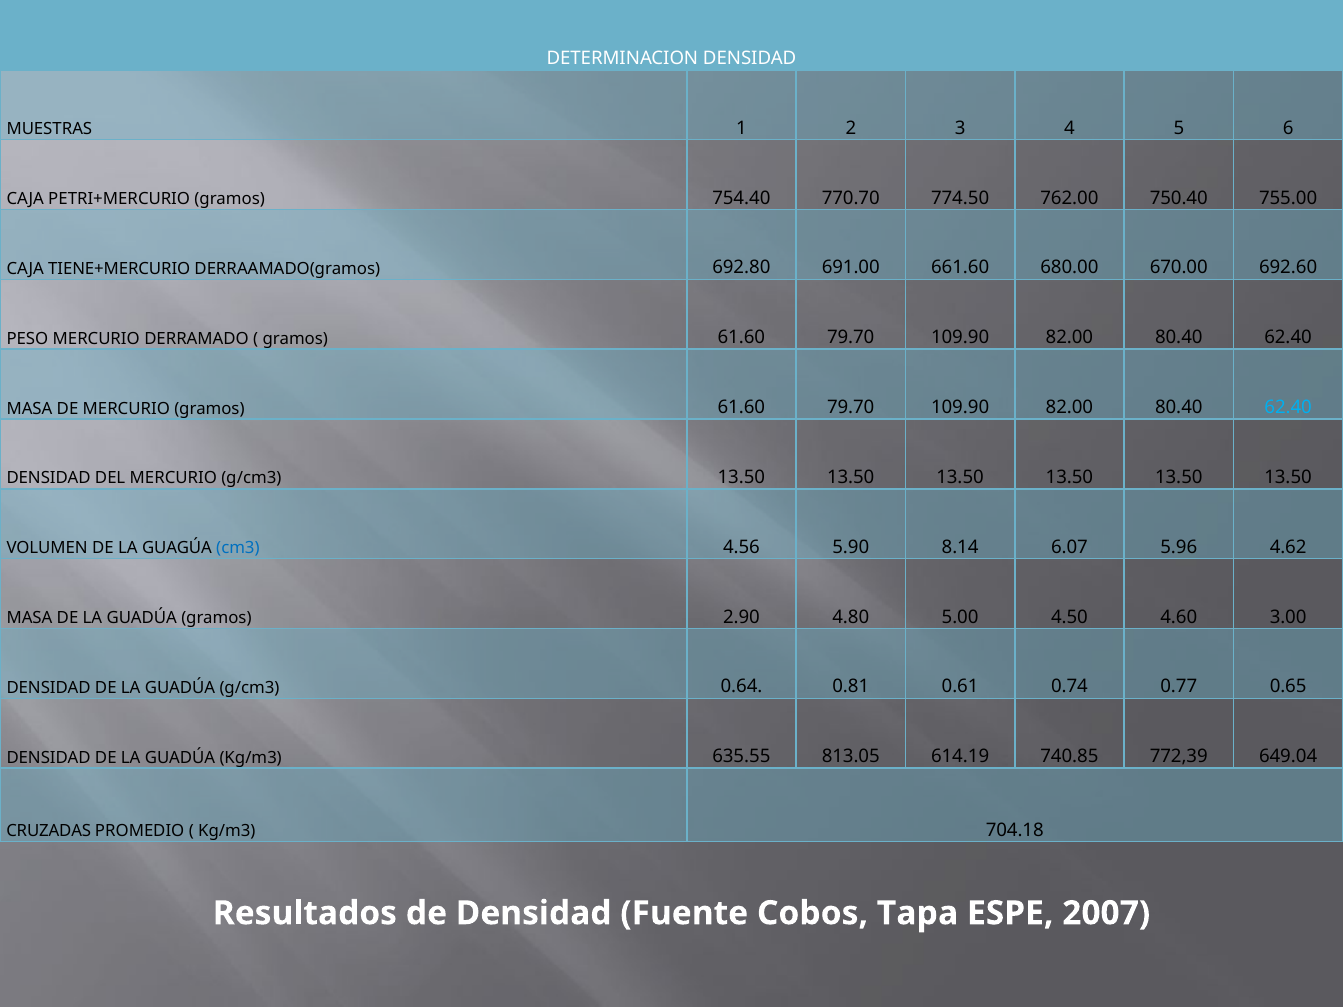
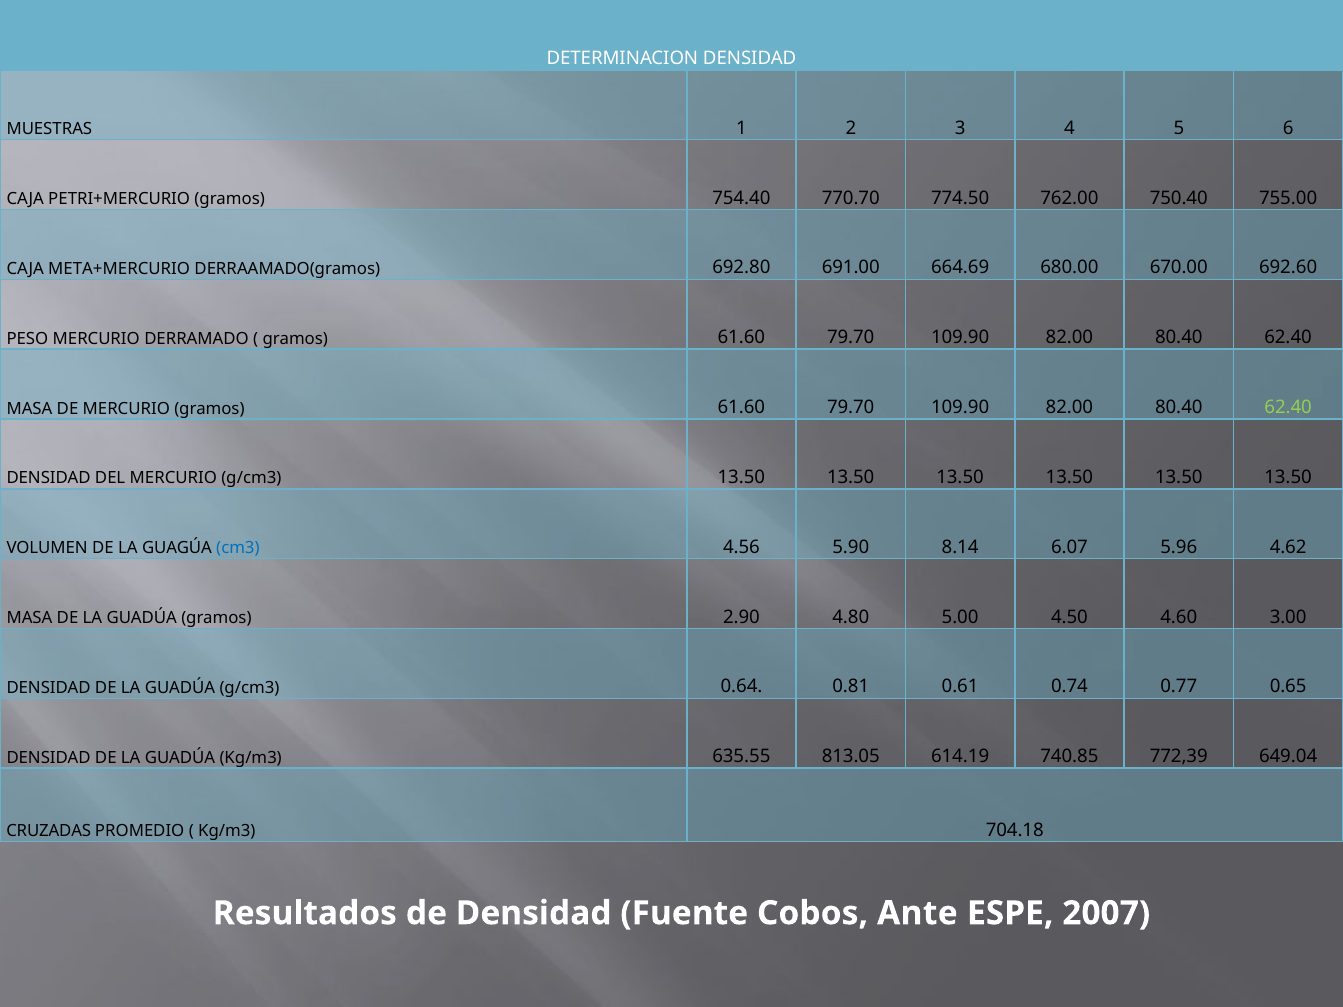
TIENE+MERCURIO: TIENE+MERCURIO -> META+MERCURIO
661.60: 661.60 -> 664.69
62.40 at (1288, 408) colour: light blue -> light green
Tapa: Tapa -> Ante
